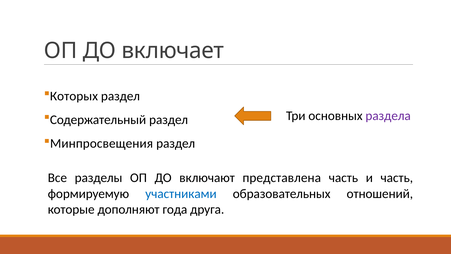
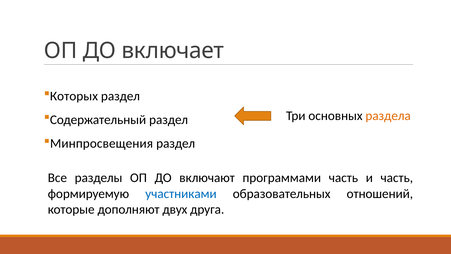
раздела colour: purple -> orange
представлена: представлена -> программами
года: года -> двух
